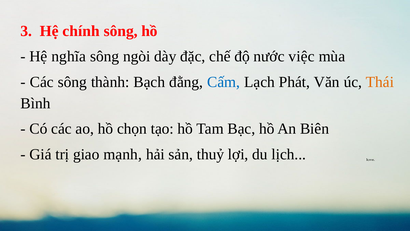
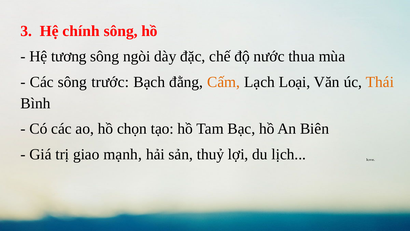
nghĩa: nghĩa -> tương
việc: việc -> thua
thành: thành -> trước
Cấm colour: blue -> orange
Phát: Phát -> Loại
